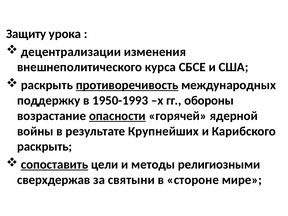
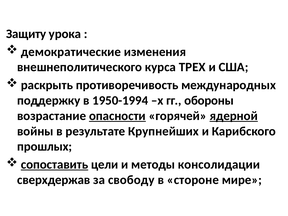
децентрализации: децентрализации -> демократические
СБСЕ: СБСЕ -> ТРЕХ
противоречивость underline: present -> none
1950-1993: 1950-1993 -> 1950-1994
ядерной underline: none -> present
раскрыть at (45, 147): раскрыть -> прошлых
религиозными: религиозными -> консолидации
святыни: святыни -> свободу
